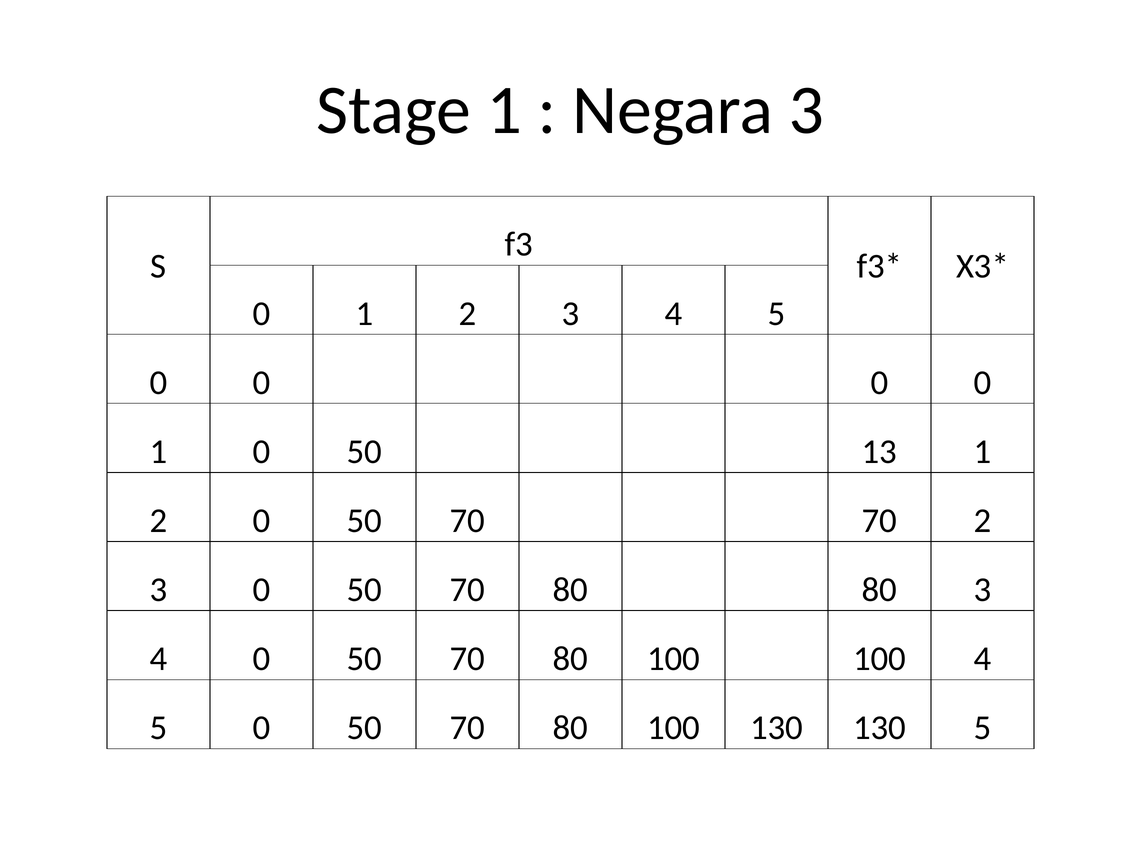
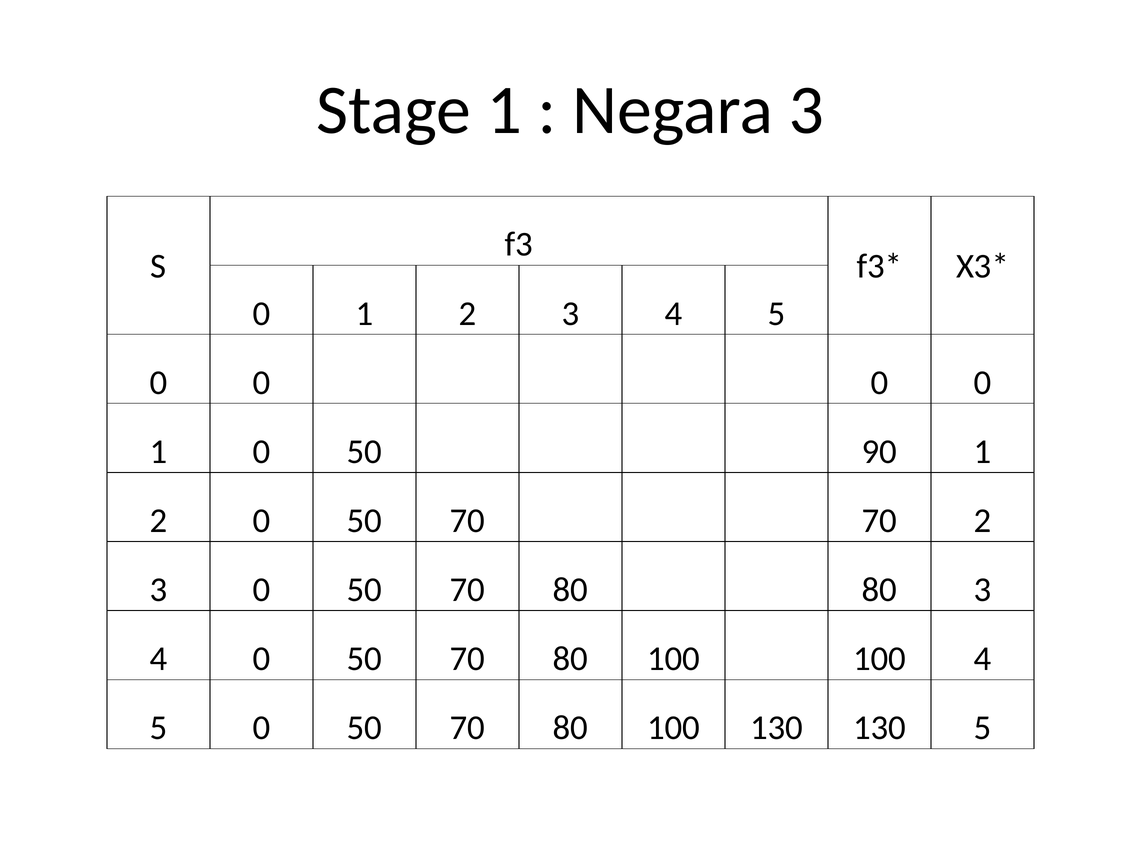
13: 13 -> 90
